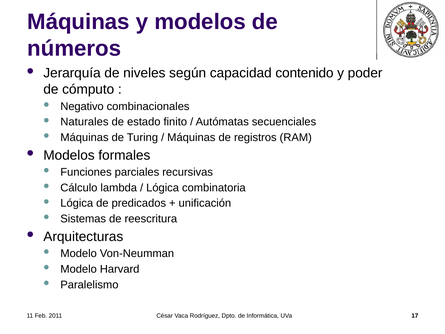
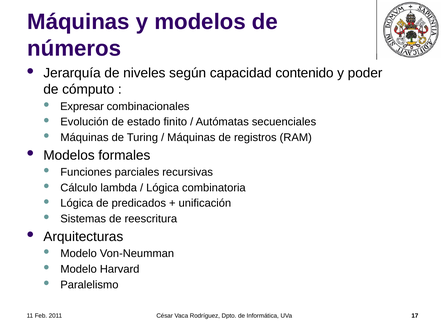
Negativo: Negativo -> Expresar
Naturales: Naturales -> Evolución
